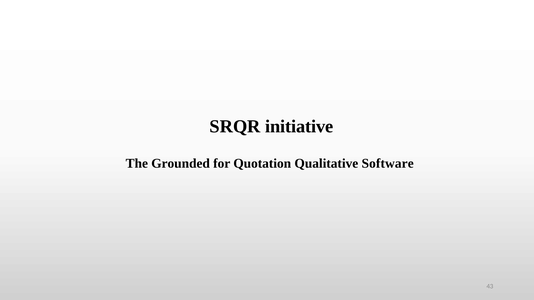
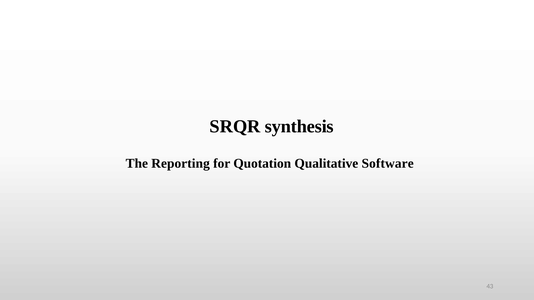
initiative: initiative -> synthesis
Grounded: Grounded -> Reporting
